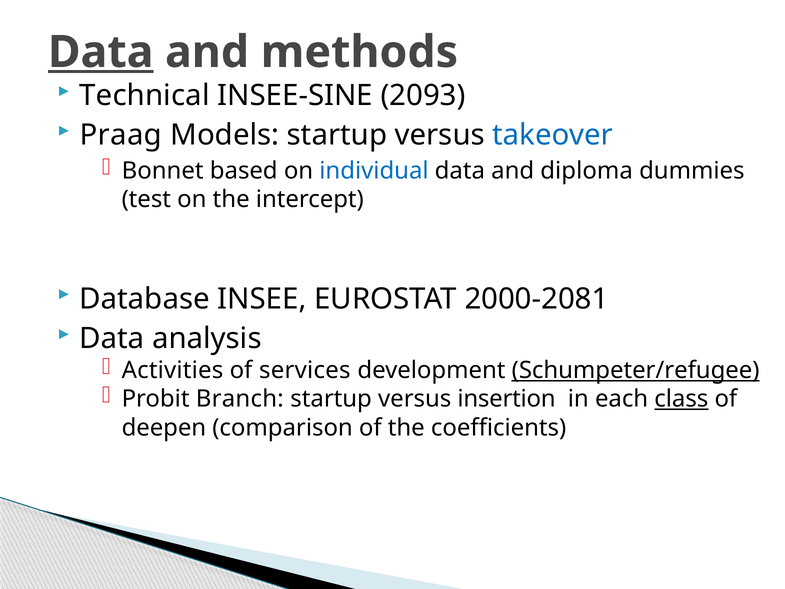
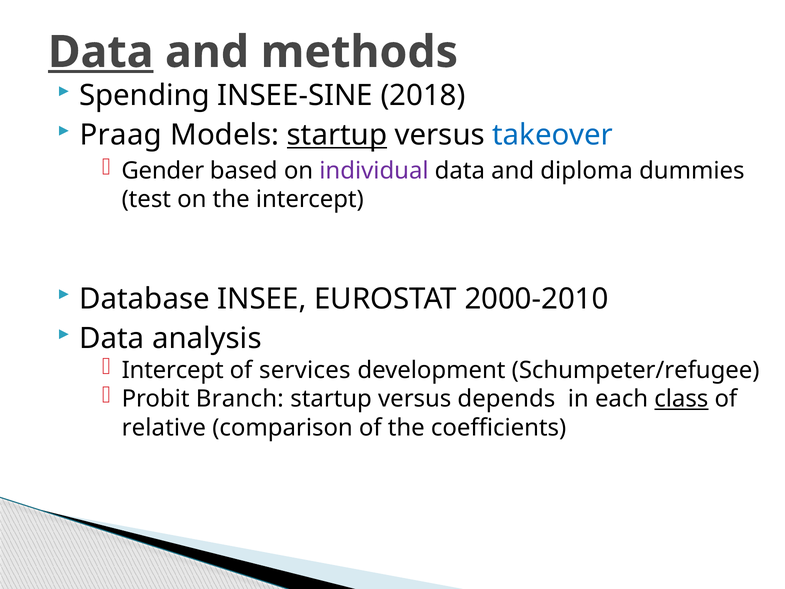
Technical: Technical -> Spending
2093: 2093 -> 2018
startup at (337, 135) underline: none -> present
Bonnet: Bonnet -> Gender
individual colour: blue -> purple
2000-2081: 2000-2081 -> 2000-2010
Activities at (172, 370): Activities -> Intercept
Schumpeter/refugee underline: present -> none
insertion: insertion -> depends
deepen: deepen -> relative
